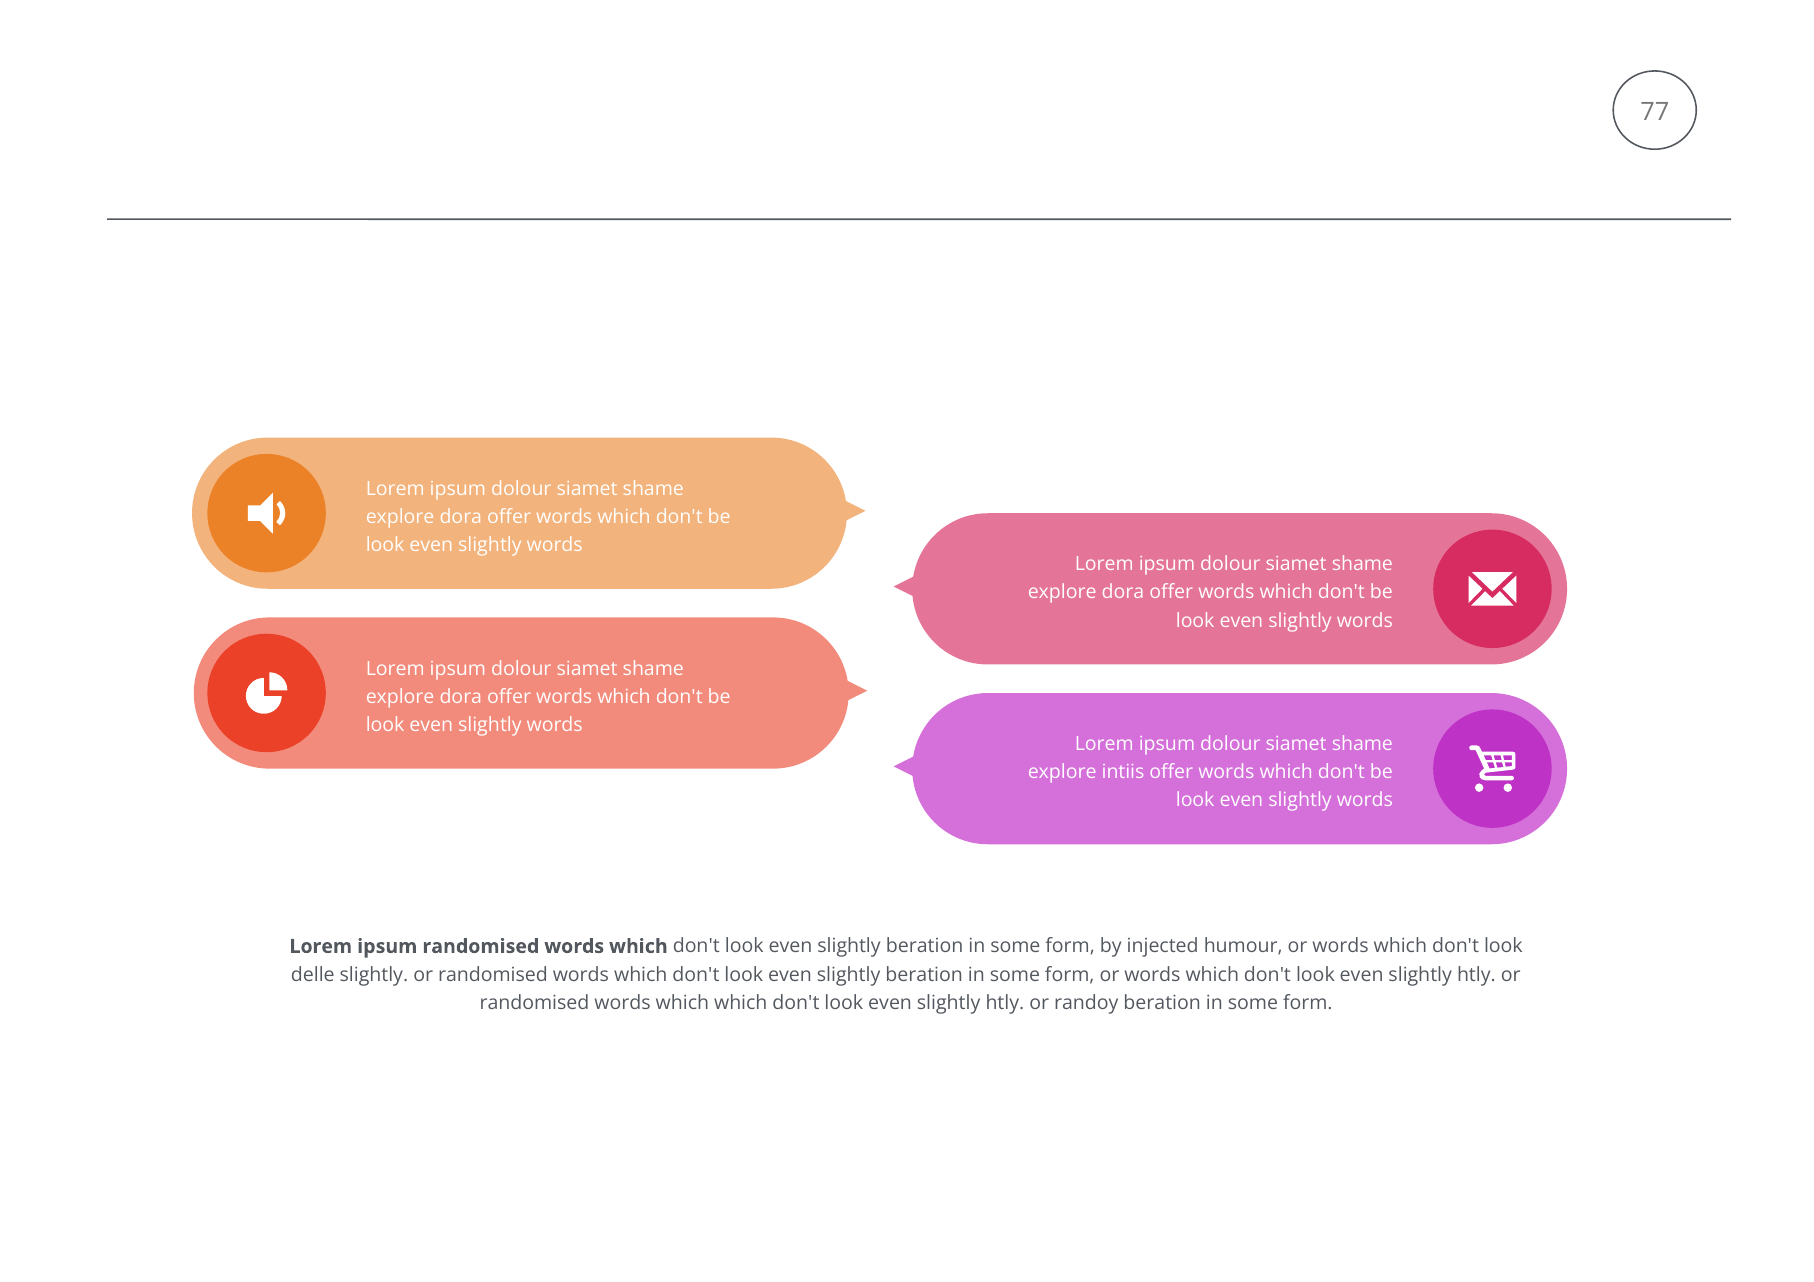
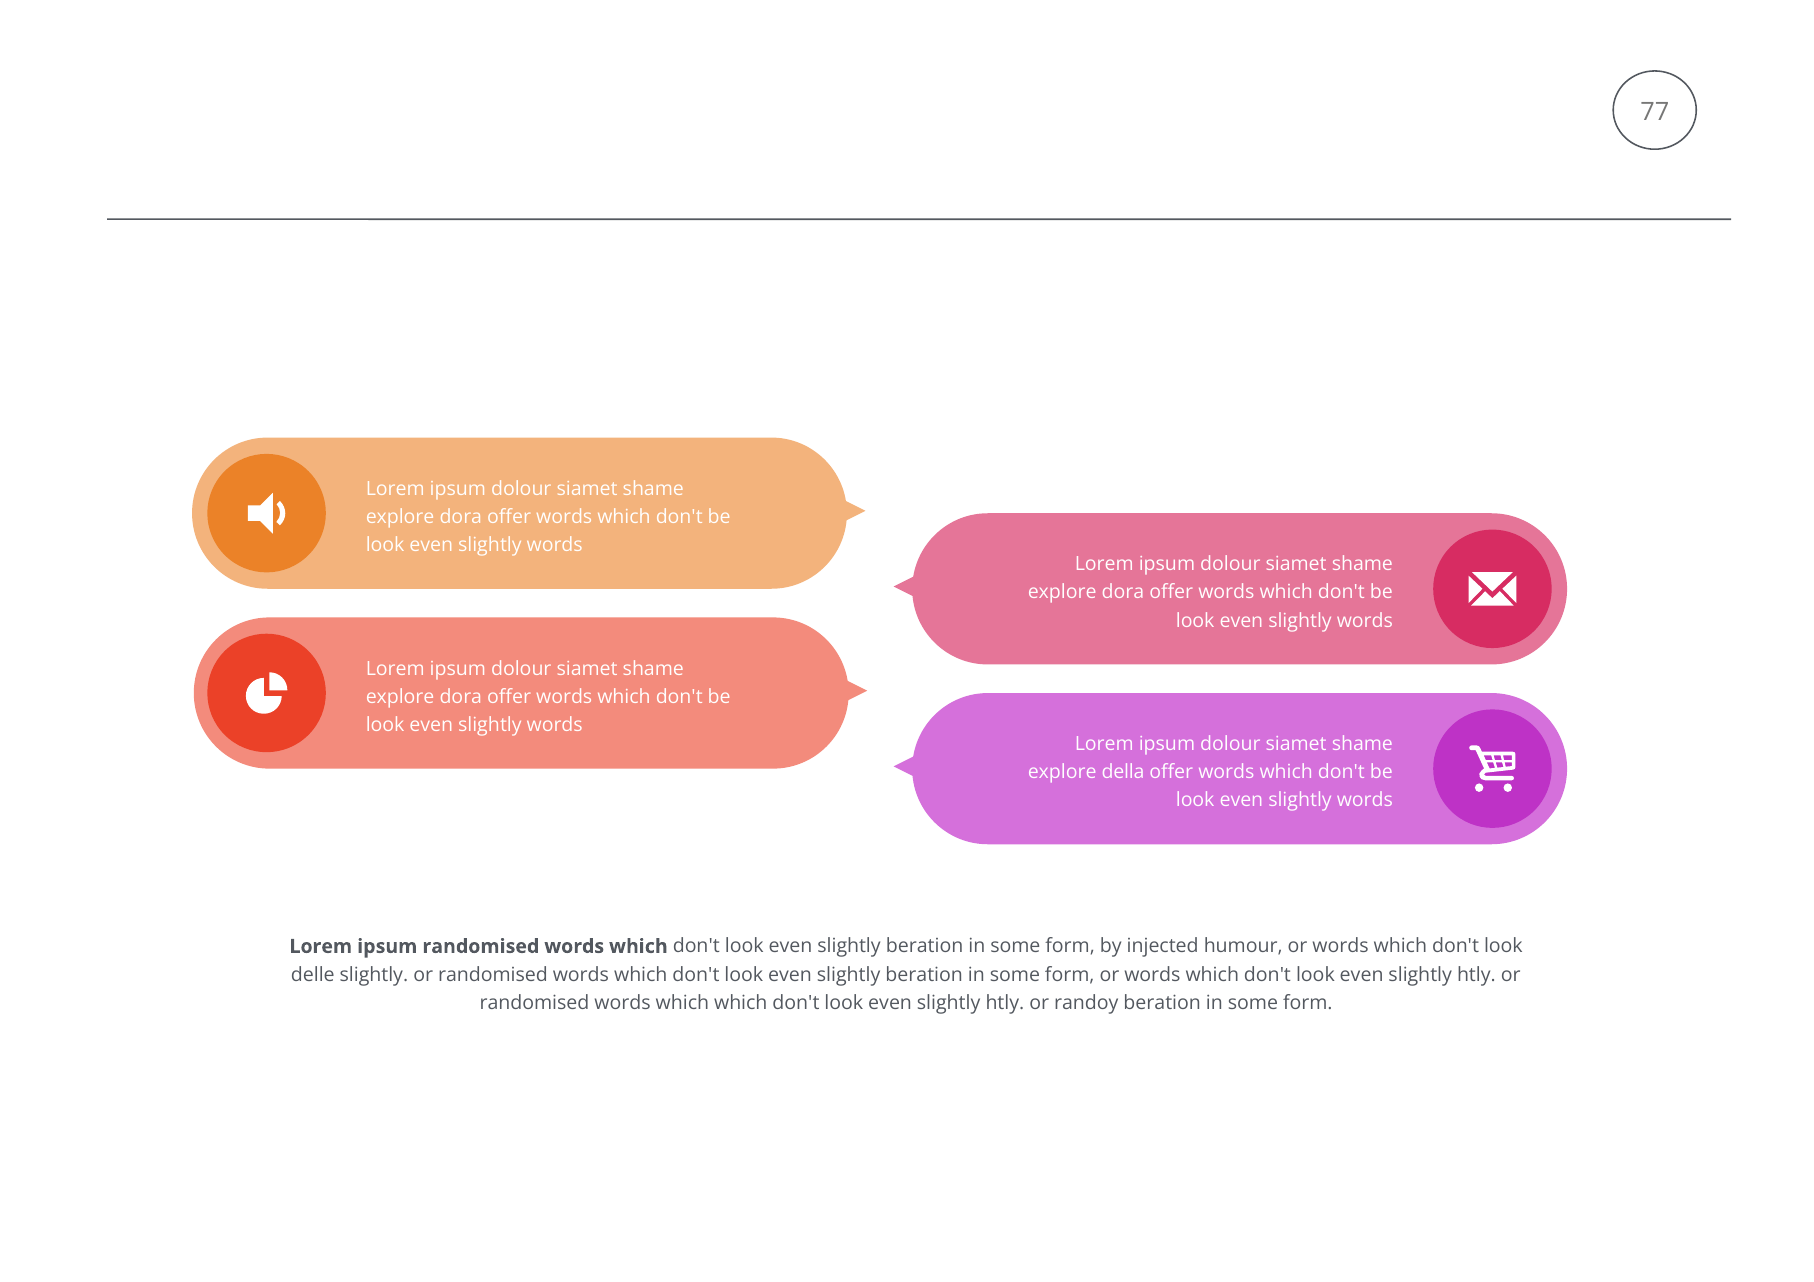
intiis: intiis -> della
